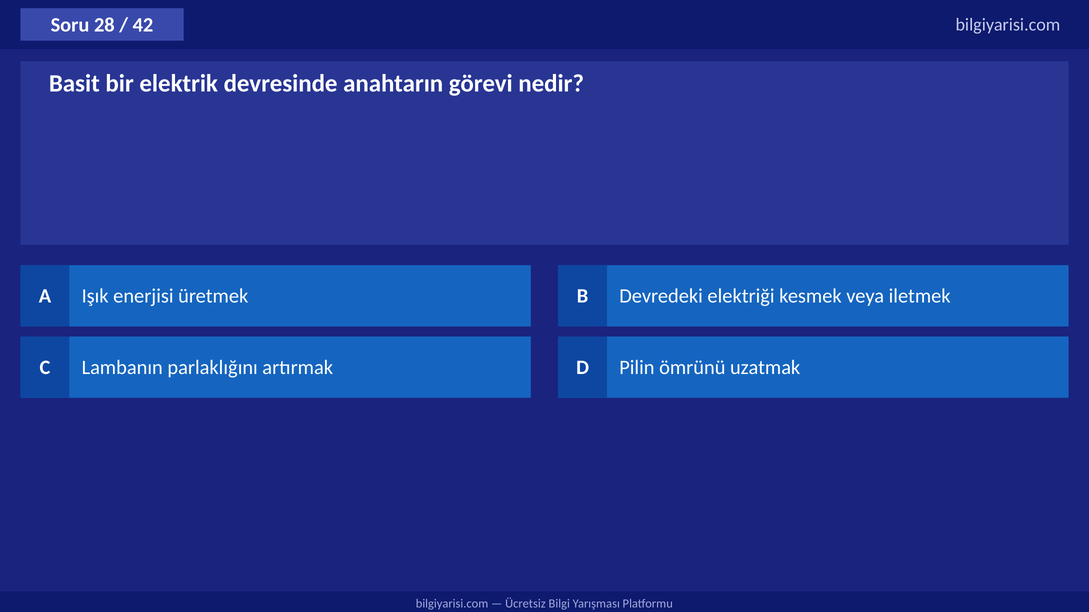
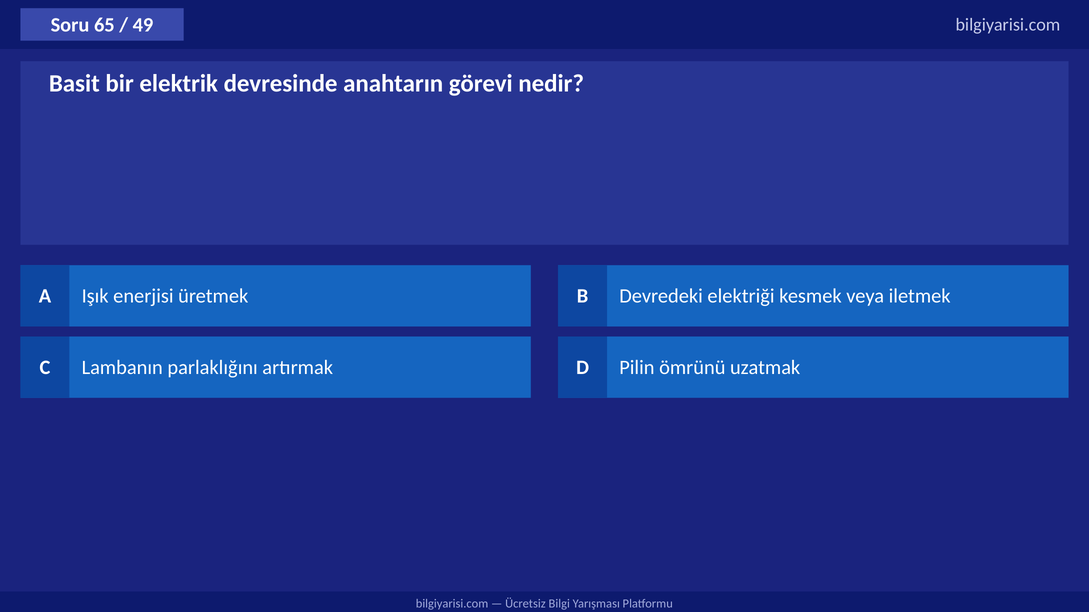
28: 28 -> 65
42: 42 -> 49
